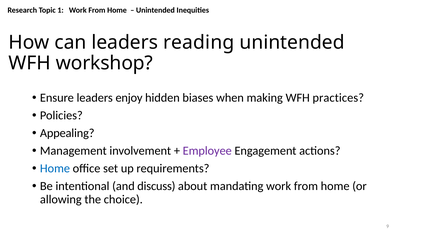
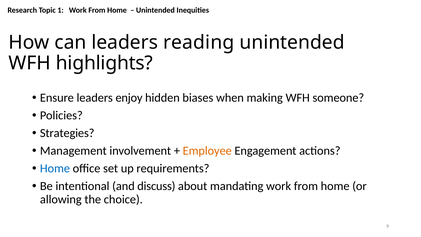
workshop: workshop -> highlights
practices: practices -> someone
Appealing: Appealing -> Strategies
Employee colour: purple -> orange
